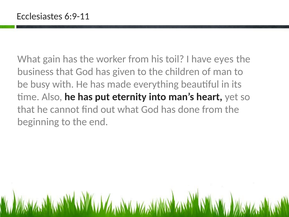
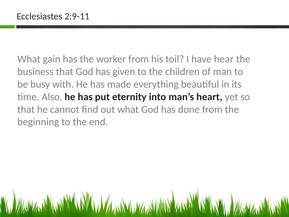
6:9-11: 6:9-11 -> 2:9-11
eyes: eyes -> hear
